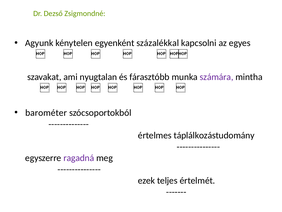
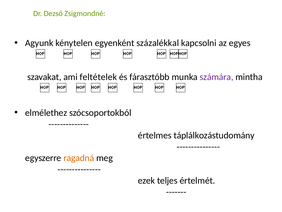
nyugtalan: nyugtalan -> feltételek
barométer: barométer -> elmélethez
ragadná colour: purple -> orange
